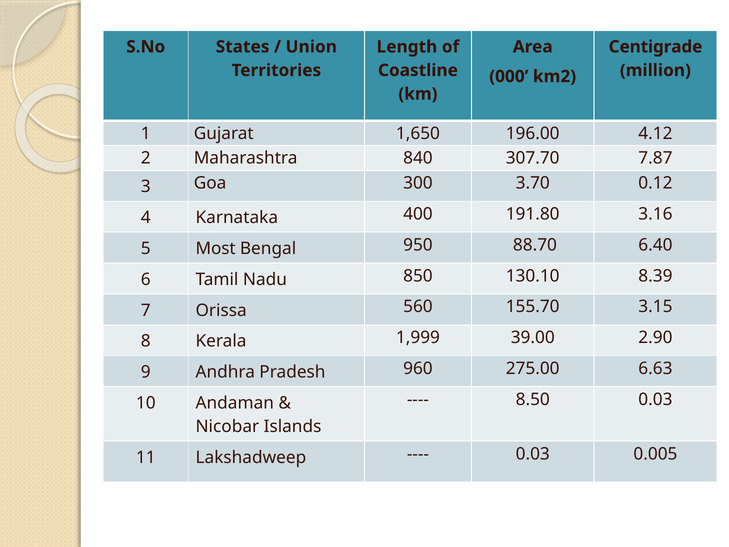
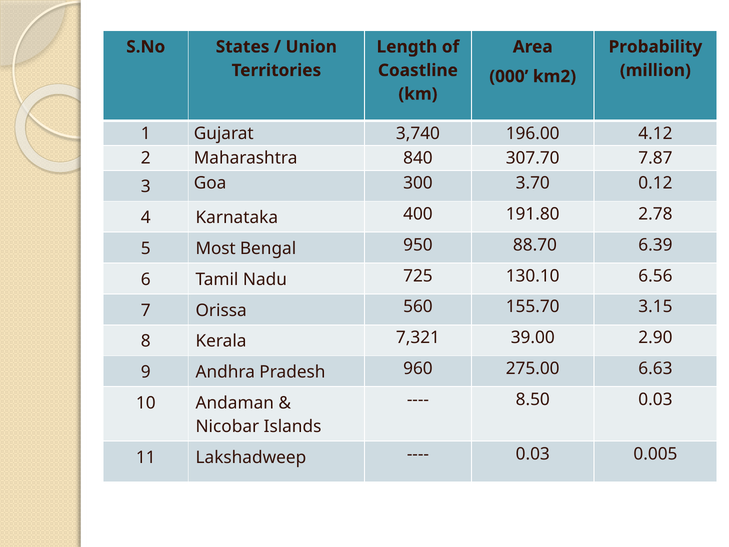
Centigrade: Centigrade -> Probability
1,650: 1,650 -> 3,740
3.16: 3.16 -> 2.78
6.40: 6.40 -> 6.39
850: 850 -> 725
8.39: 8.39 -> 6.56
1,999: 1,999 -> 7,321
